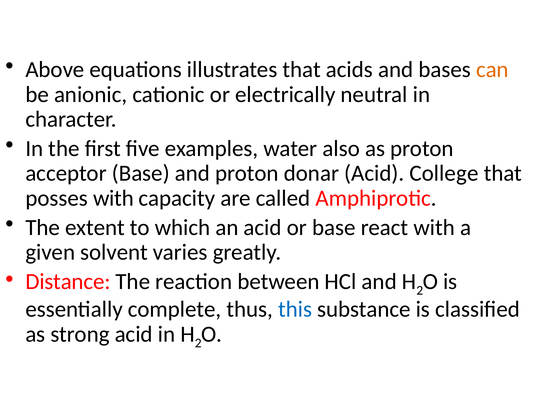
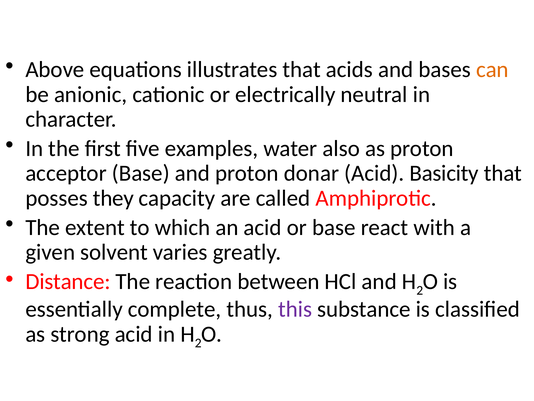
College: College -> Basicity
posses with: with -> they
this colour: blue -> purple
